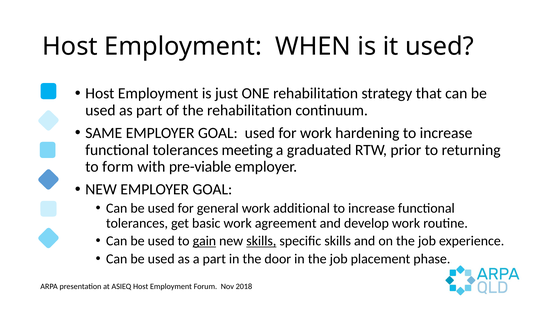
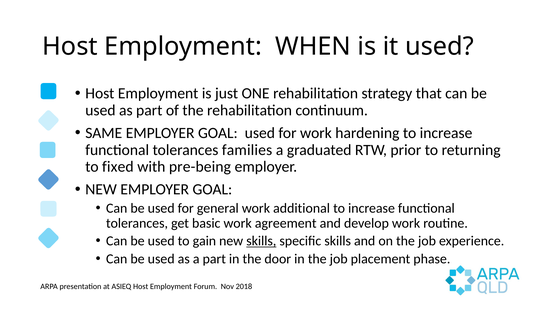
meeting: meeting -> families
form: form -> fixed
pre-viable: pre-viable -> pre-being
gain underline: present -> none
